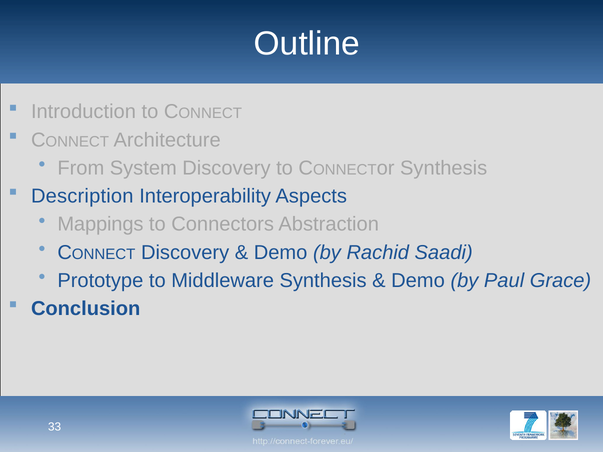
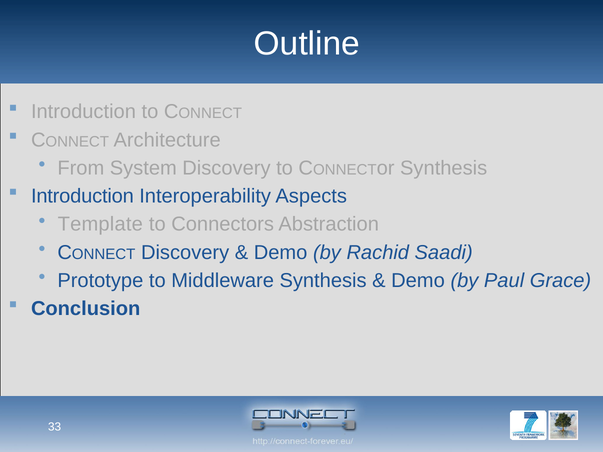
Description at (82, 196): Description -> Introduction
Mappings: Mappings -> Template
